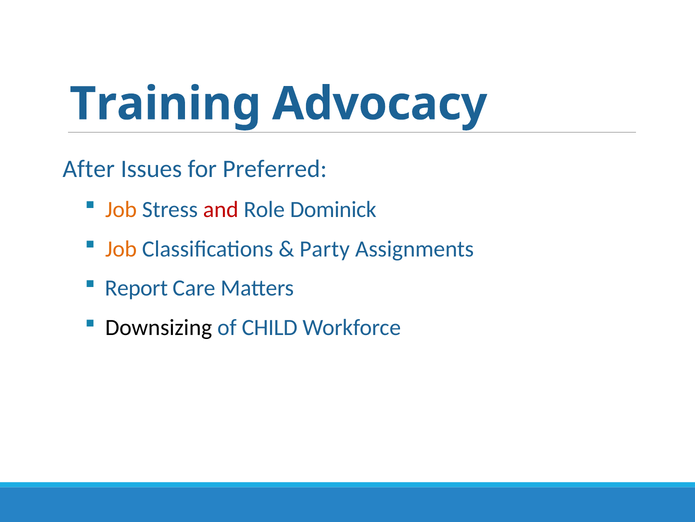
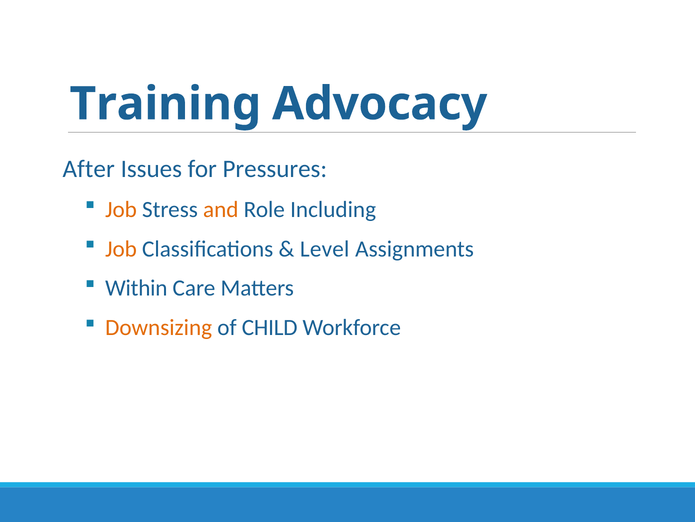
Preferred: Preferred -> Pressures
and colour: red -> orange
Dominick: Dominick -> Including
Party: Party -> Level
Report: Report -> Within
Downsizing colour: black -> orange
